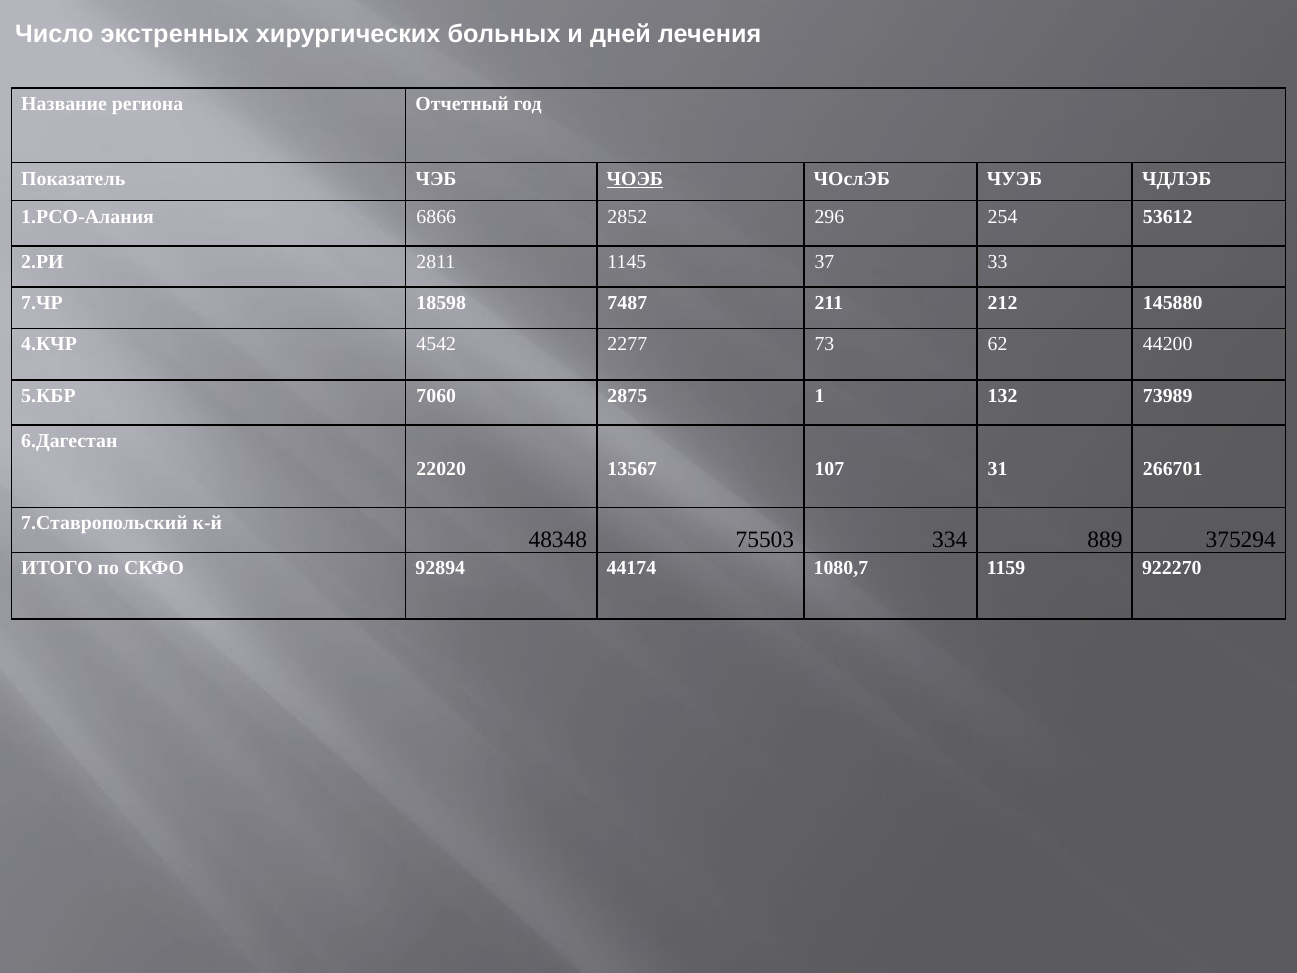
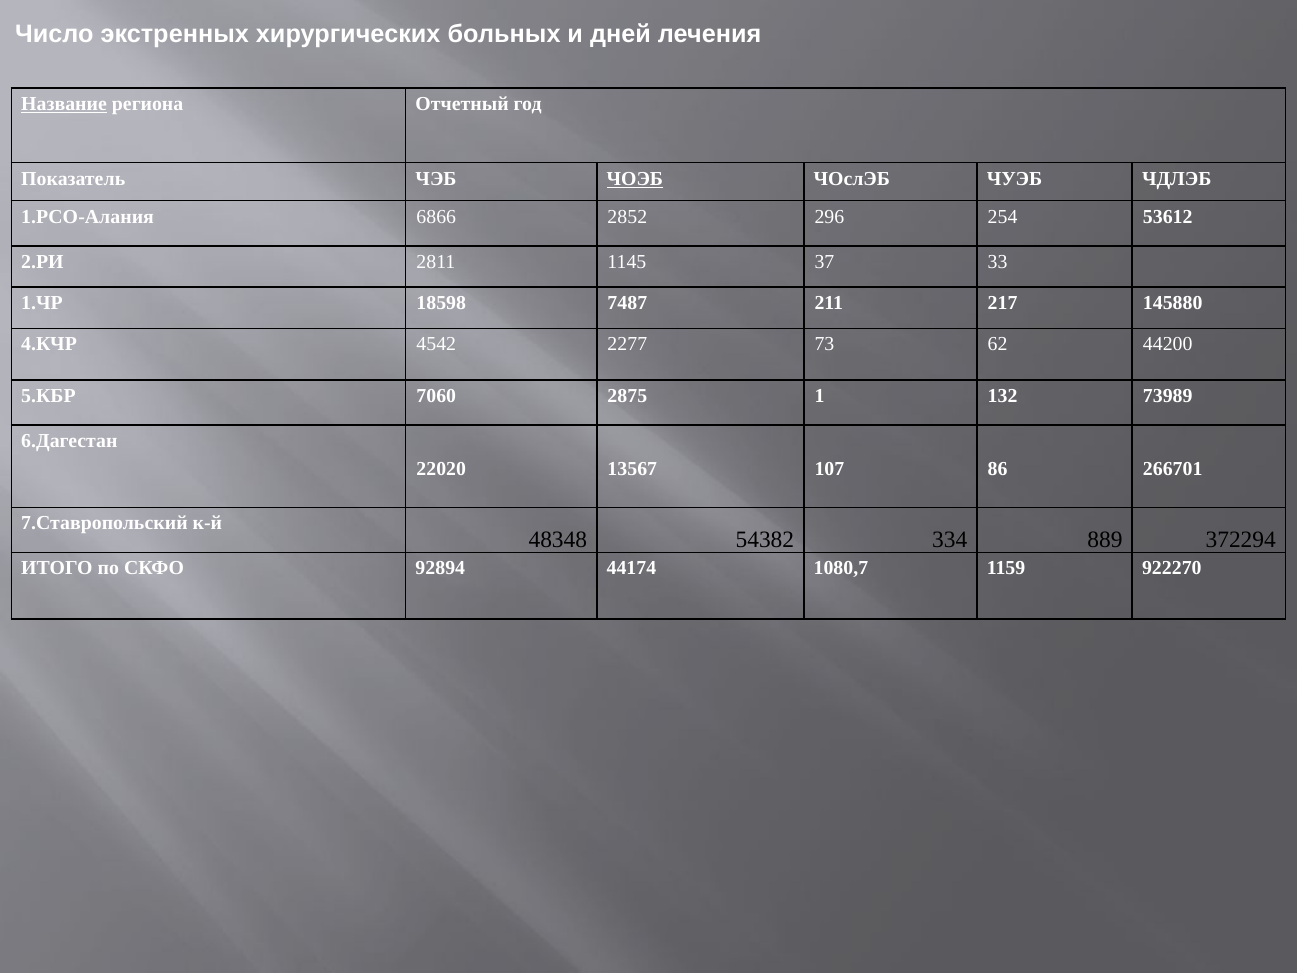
Название underline: none -> present
7.ЧР: 7.ЧР -> 1.ЧР
212: 212 -> 217
31: 31 -> 86
75503: 75503 -> 54382
375294: 375294 -> 372294
